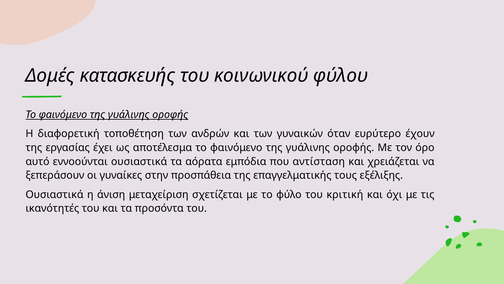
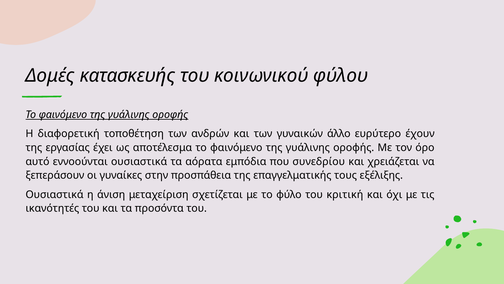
όταν: όταν -> άλλο
αντίσταση: αντίσταση -> συνεδρίου
